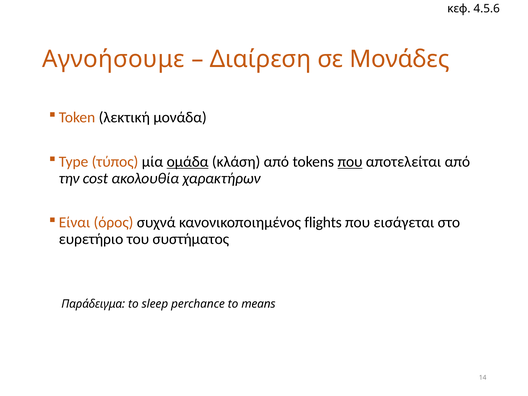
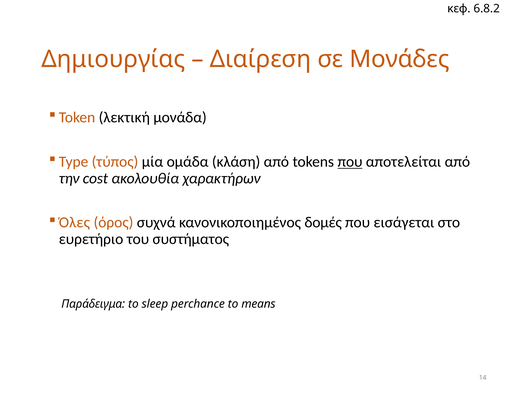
4.5.6: 4.5.6 -> 6.8.2
Αγνοήσουμε: Αγνοήσουμε -> Δημιουργίας
ομάδα underline: present -> none
Είναι: Είναι -> Όλες
flights: flights -> δομές
